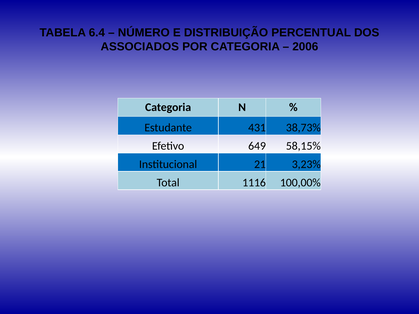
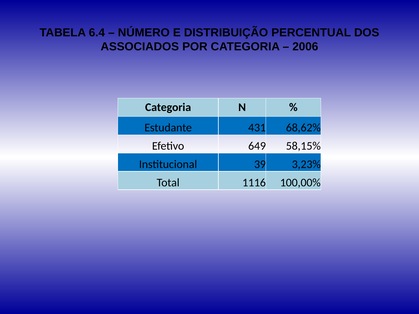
38,73%: 38,73% -> 68,62%
21: 21 -> 39
